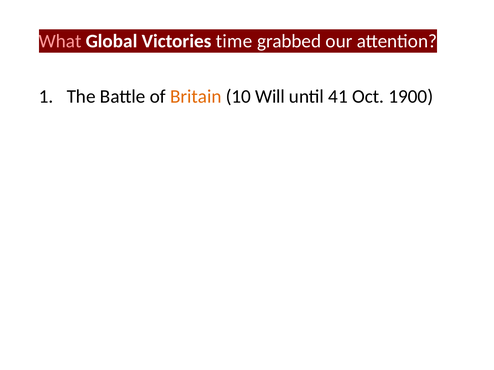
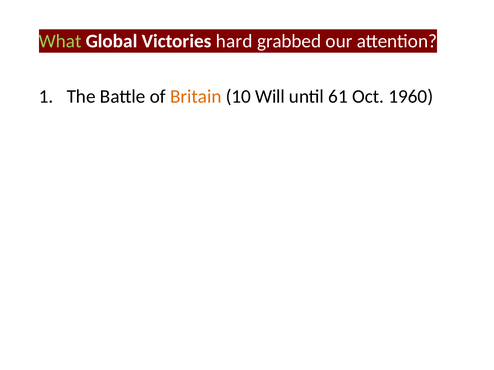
What colour: pink -> light green
time: time -> hard
41: 41 -> 61
1900: 1900 -> 1960
